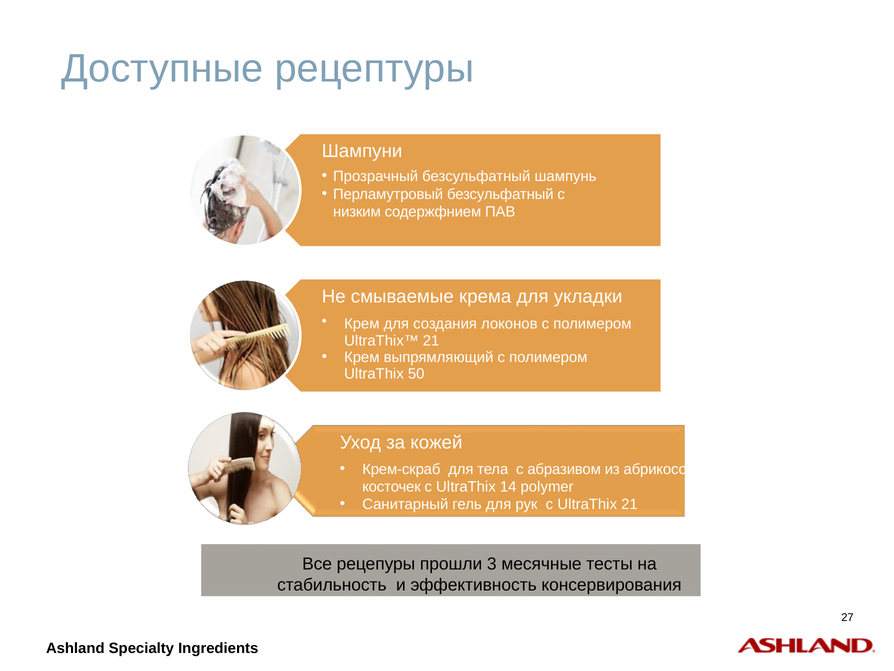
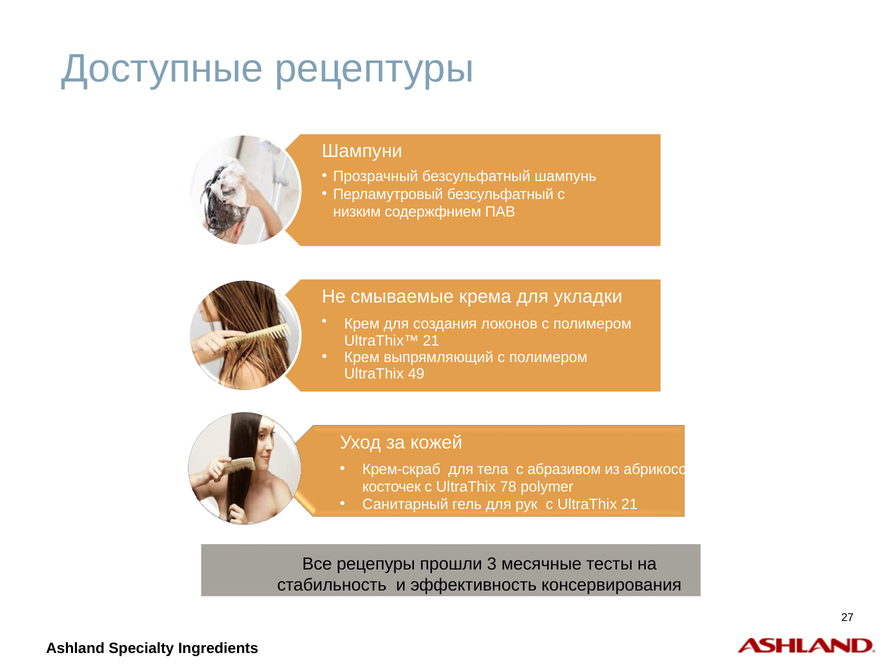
50: 50 -> 49
14: 14 -> 78
